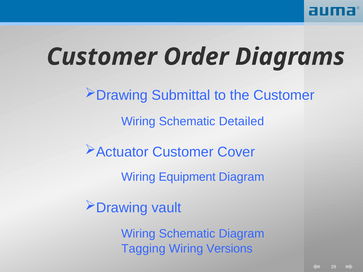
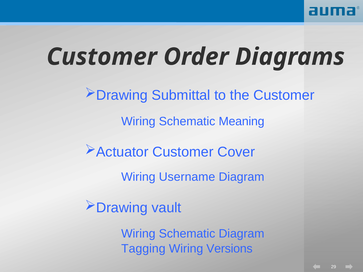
Detailed: Detailed -> Meaning
Equipment: Equipment -> Username
